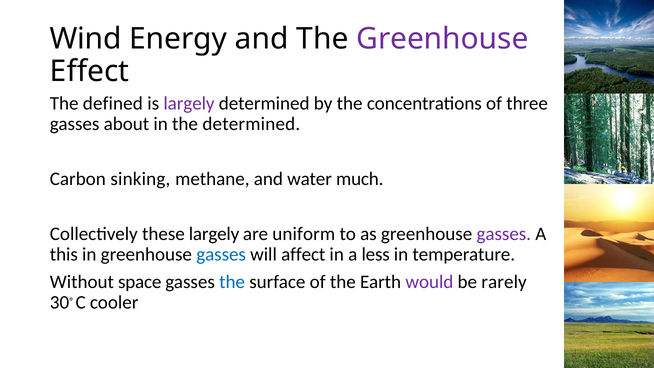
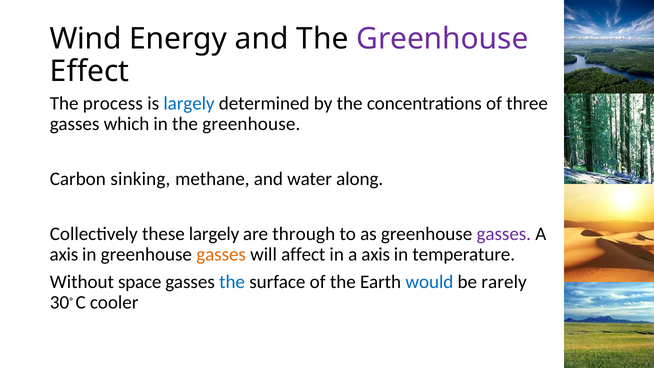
defined: defined -> process
largely at (189, 103) colour: purple -> blue
about: about -> which
in the determined: determined -> greenhouse
much: much -> along
uniform: uniform -> through
this at (64, 254): this -> axis
gasses at (221, 254) colour: blue -> orange
in a less: less -> axis
would colour: purple -> blue
